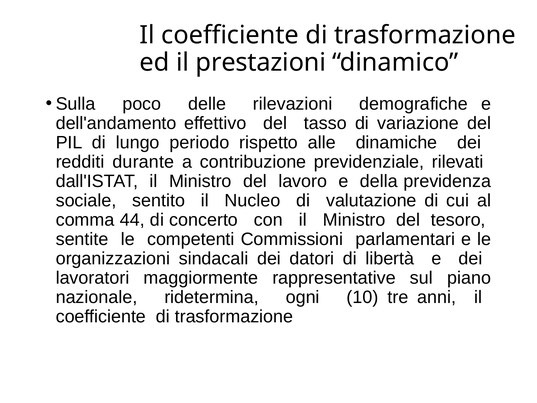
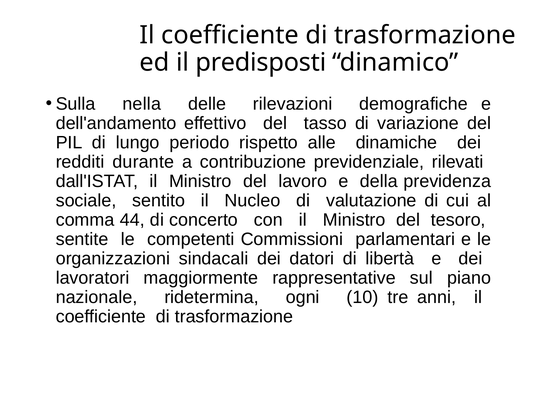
prestazioni: prestazioni -> predisposti
poco: poco -> nella
